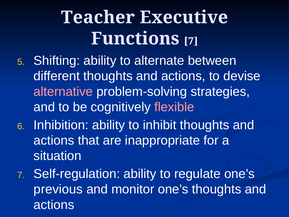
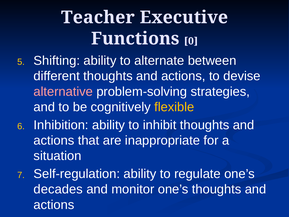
Functions 7: 7 -> 0
flexible colour: pink -> yellow
previous: previous -> decades
